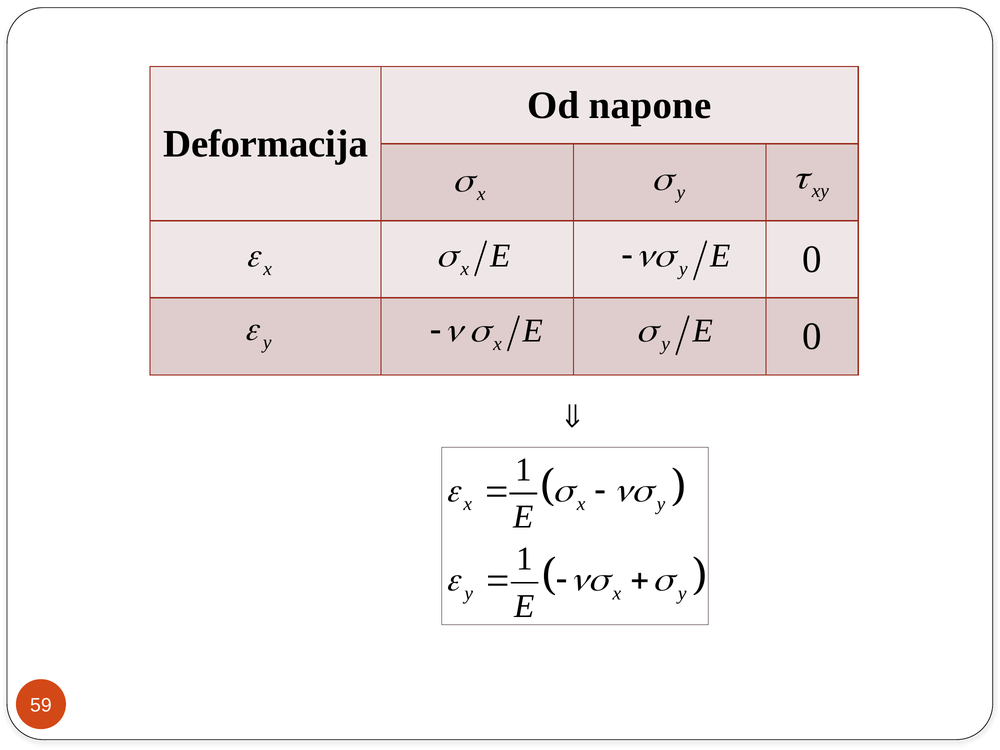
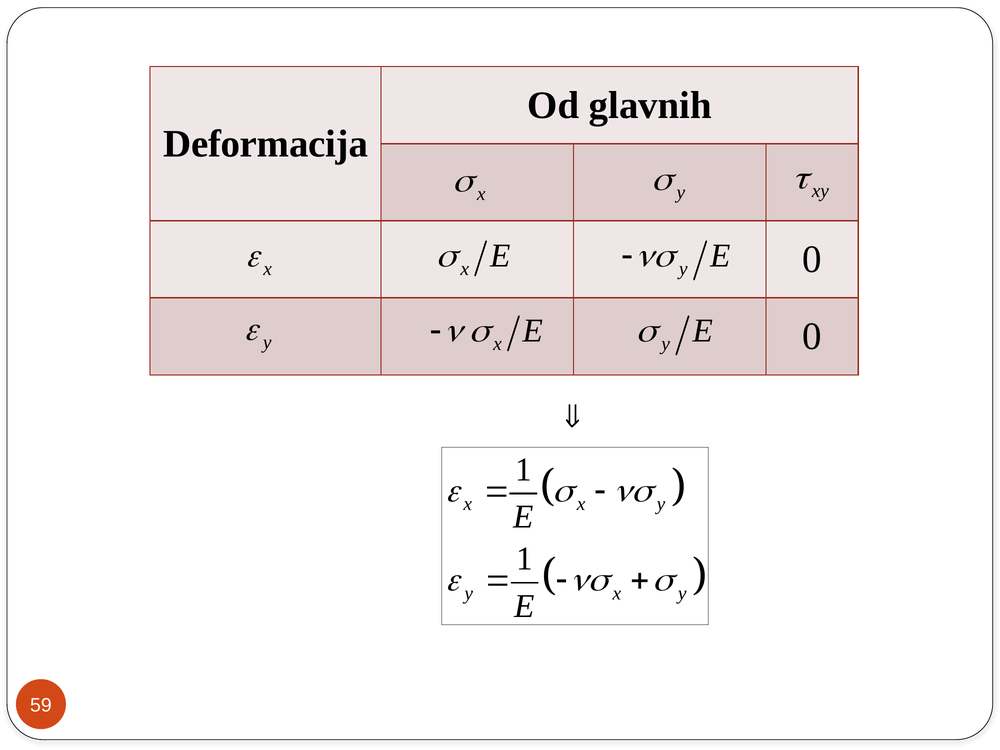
napone: napone -> glavnih
